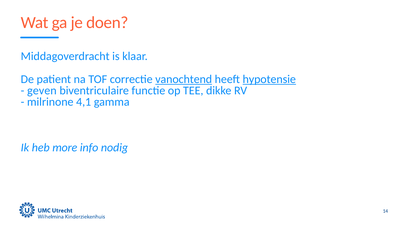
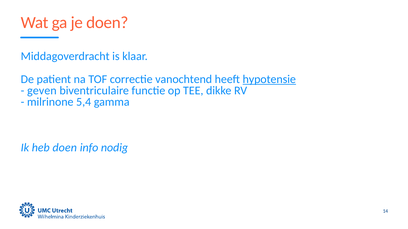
vanochtend underline: present -> none
4,1: 4,1 -> 5,4
heb more: more -> doen
